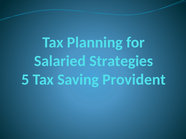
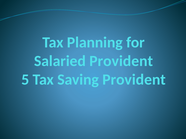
Salaried Strategies: Strategies -> Provident
